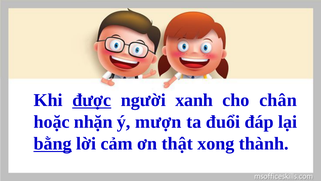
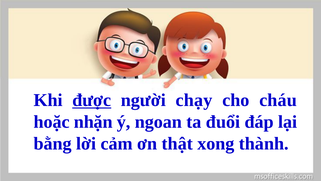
xanh: xanh -> chạy
chân: chân -> cháu
mượn: mượn -> ngoan
bằng underline: present -> none
